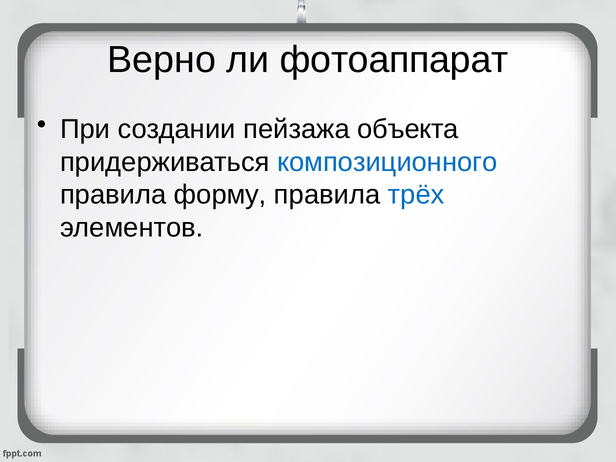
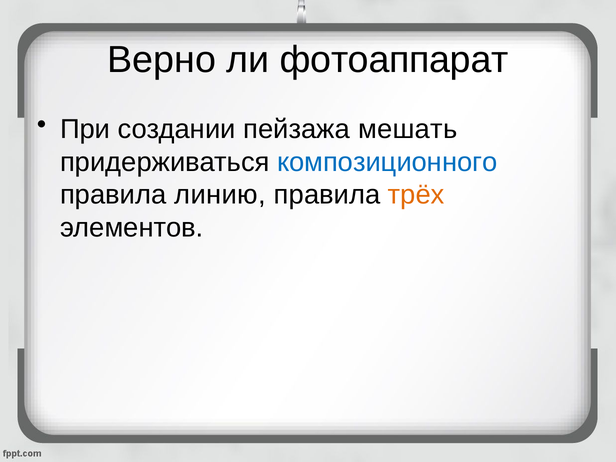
объекта: объекта -> мешать
форму: форму -> линию
трёх colour: blue -> orange
